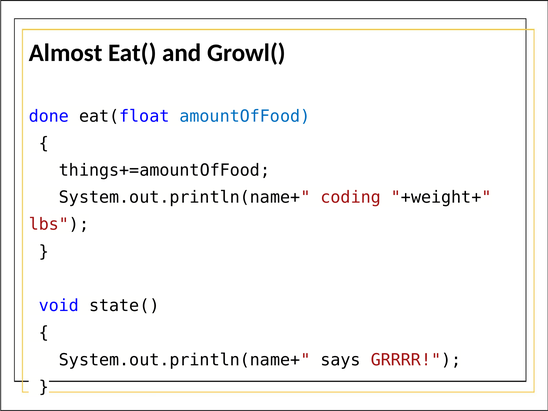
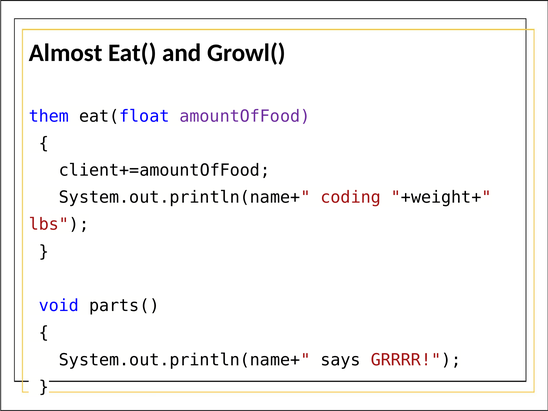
done: done -> them
amountOfFood colour: blue -> purple
things+=amountOfFood: things+=amountOfFood -> client+=amountOfFood
state(: state( -> parts(
